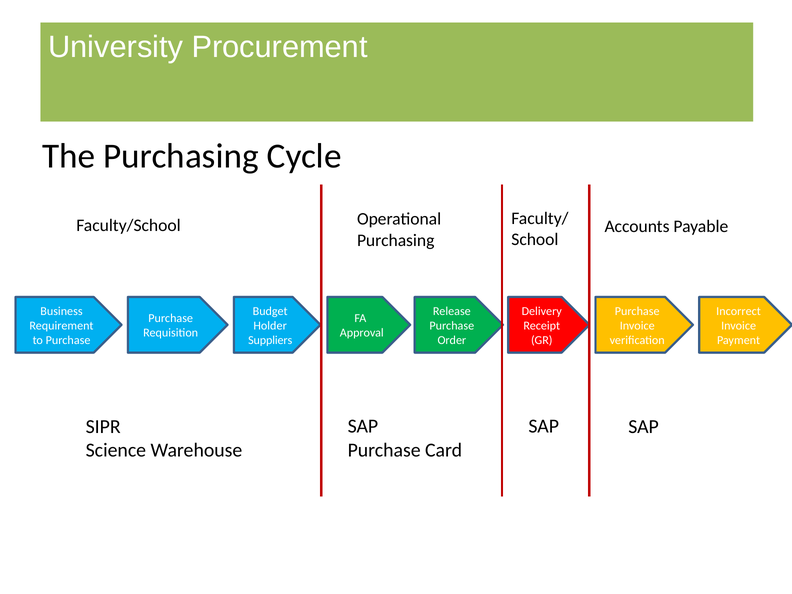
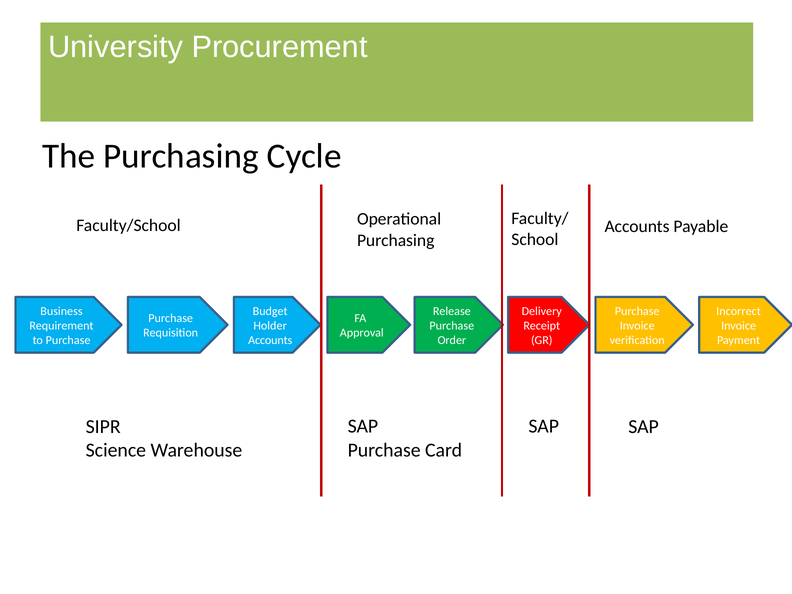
Suppliers at (270, 340): Suppliers -> Accounts
